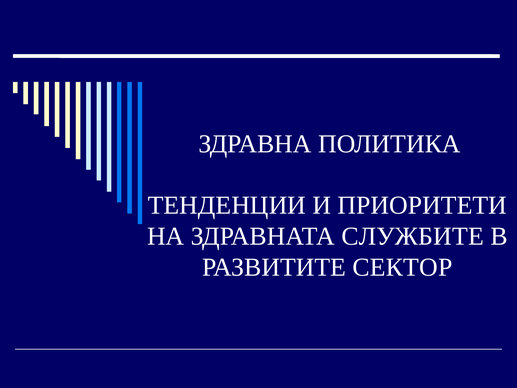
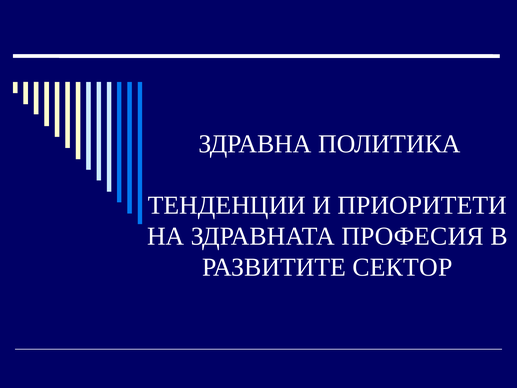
СЛУЖБИТЕ: СЛУЖБИТЕ -> ПРОФЕСИЯ
